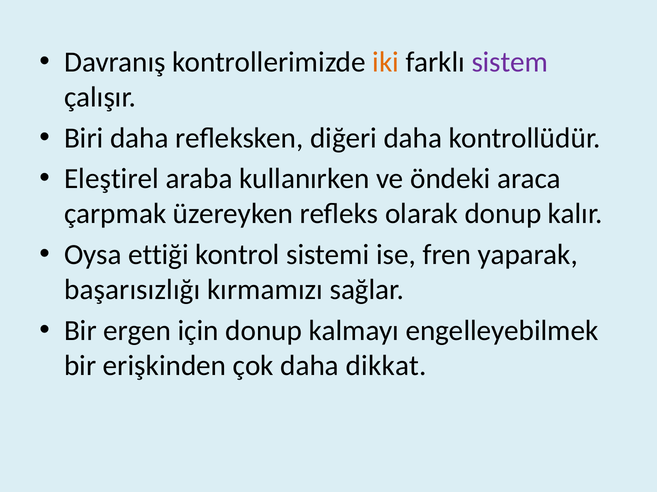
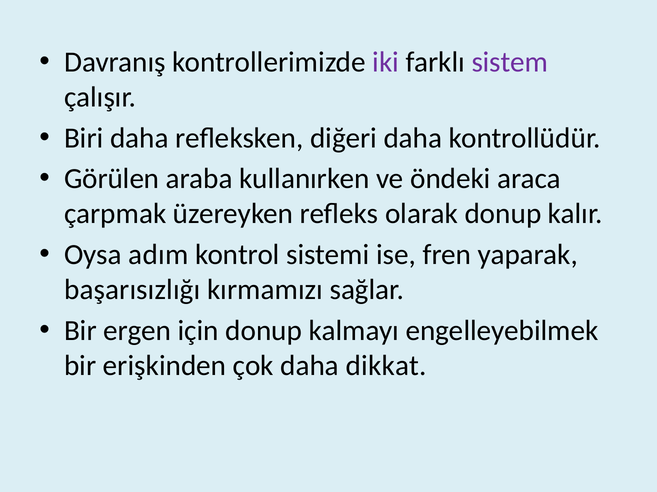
iki colour: orange -> purple
Eleştirel: Eleştirel -> Görülen
ettiği: ettiği -> adım
